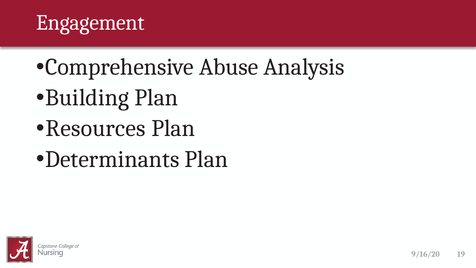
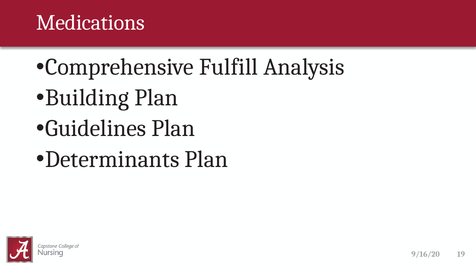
Engagement: Engagement -> Medications
Abuse: Abuse -> Fulfill
Resources: Resources -> Guidelines
